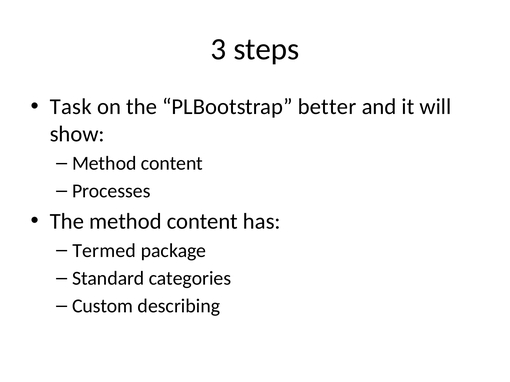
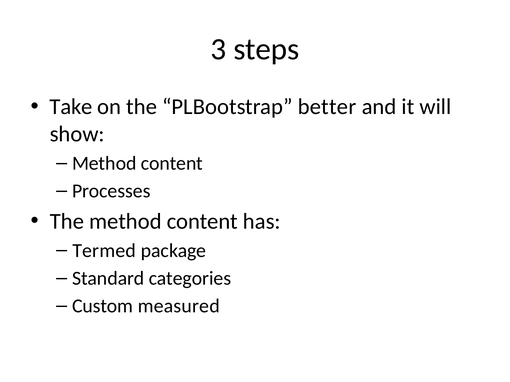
Task: Task -> Take
describing: describing -> measured
